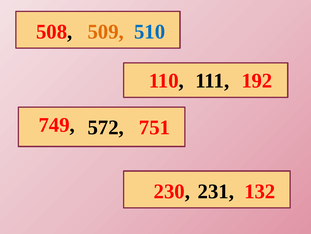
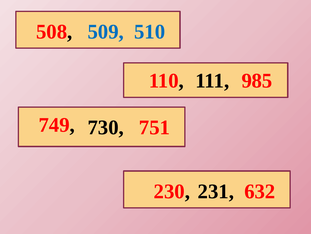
509 colour: orange -> blue
192: 192 -> 985
572: 572 -> 730
132: 132 -> 632
